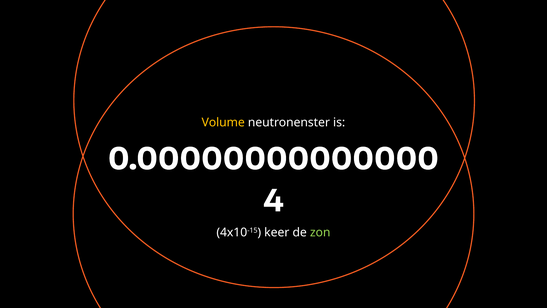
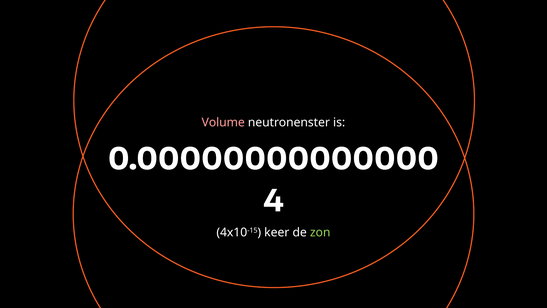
Volume colour: yellow -> pink
